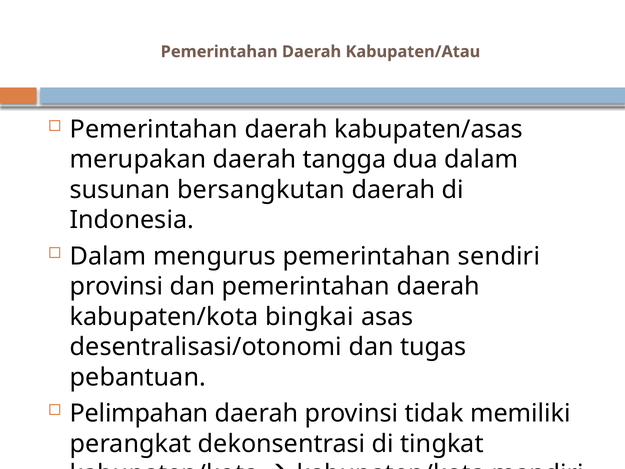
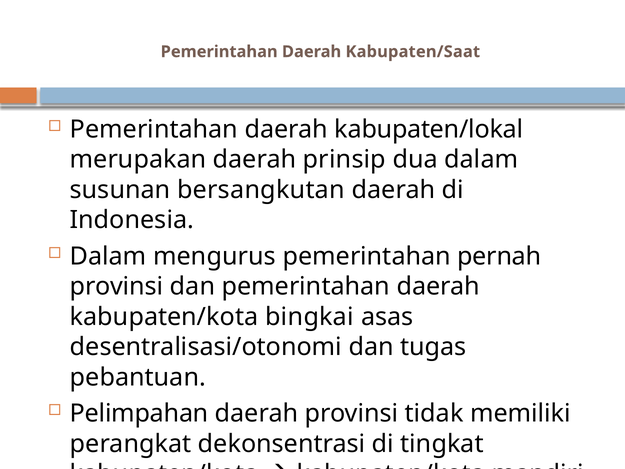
Kabupaten/Atau: Kabupaten/Atau -> Kabupaten/Saat
kabupaten/asas: kabupaten/asas -> kabupaten/lokal
tangga: tangga -> prinsip
sendiri: sendiri -> pernah
